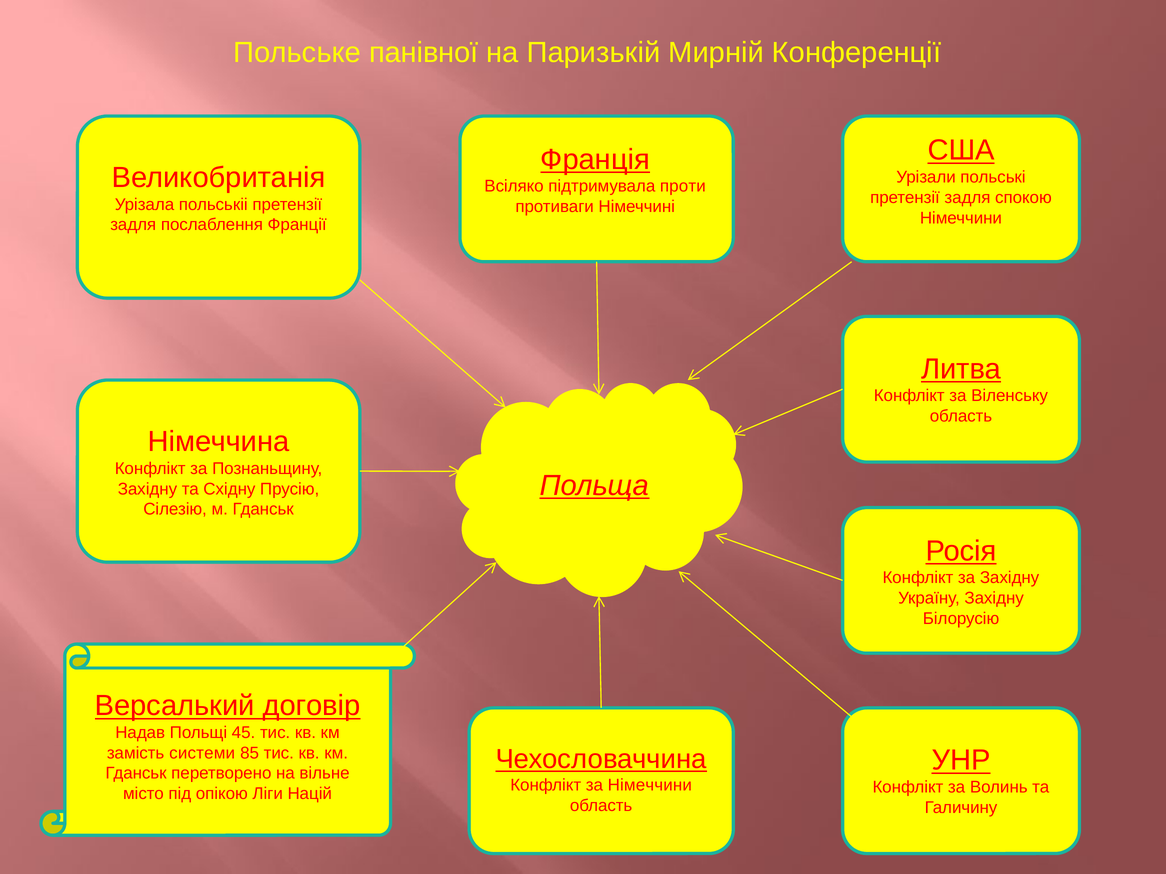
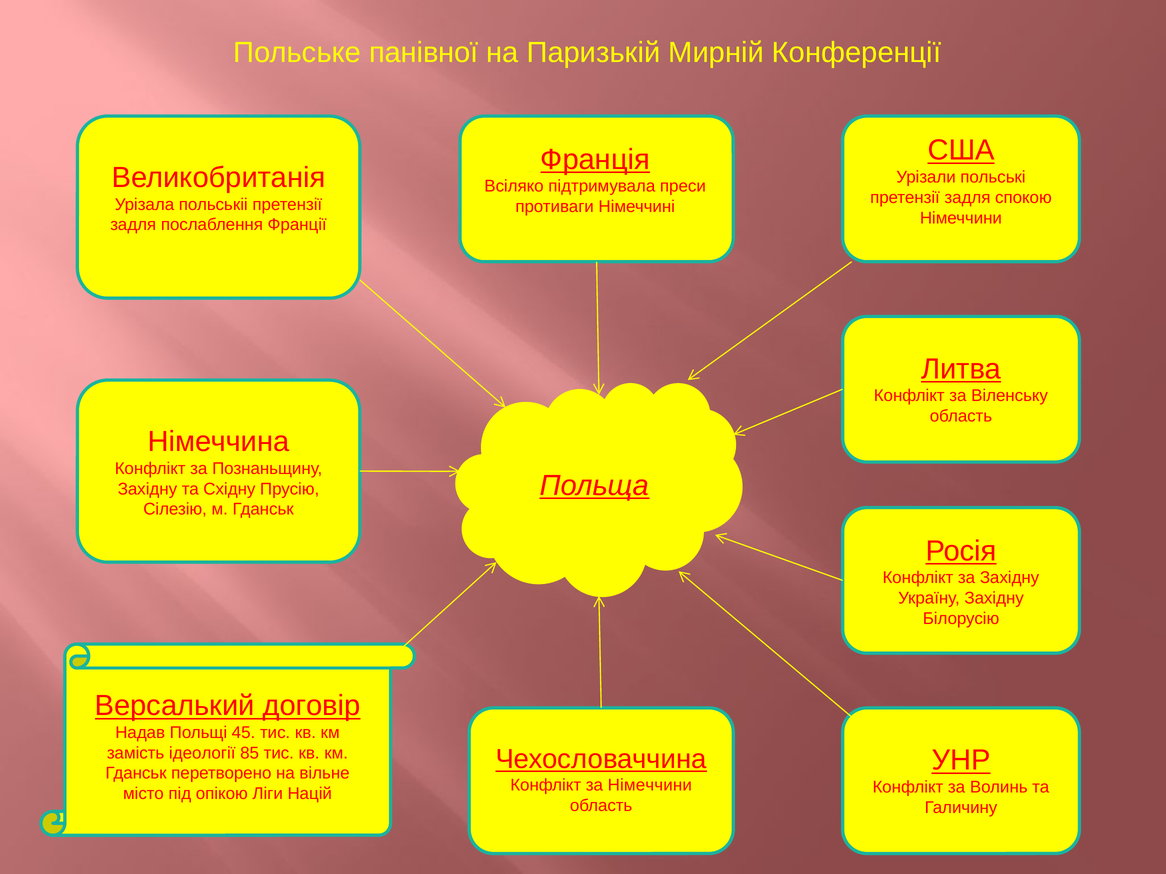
проти: проти -> преси
системи: системи -> ідеології
